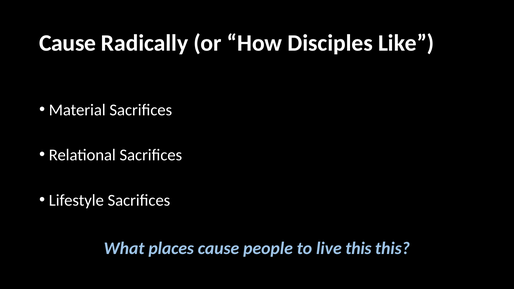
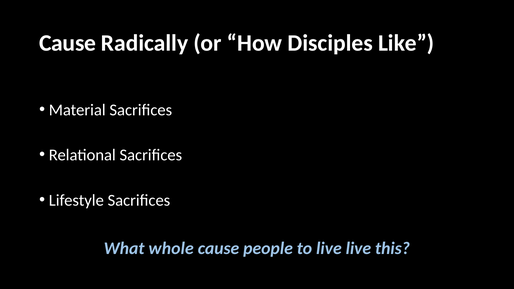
places: places -> whole
live this: this -> live
